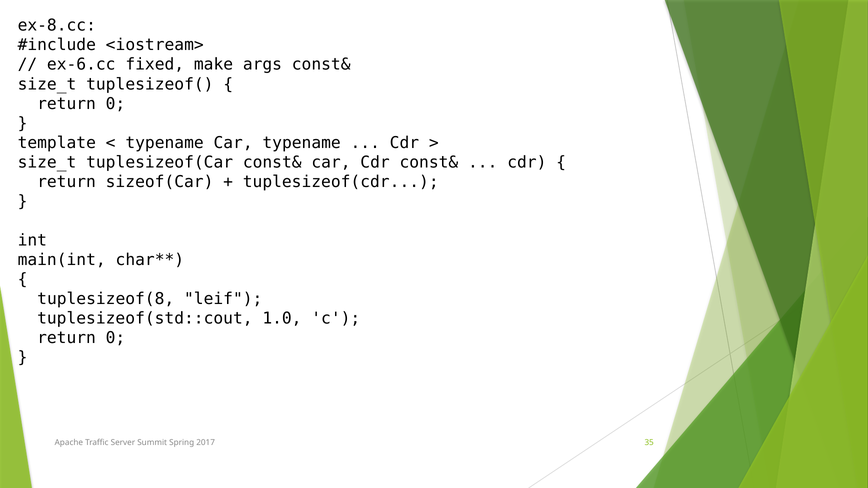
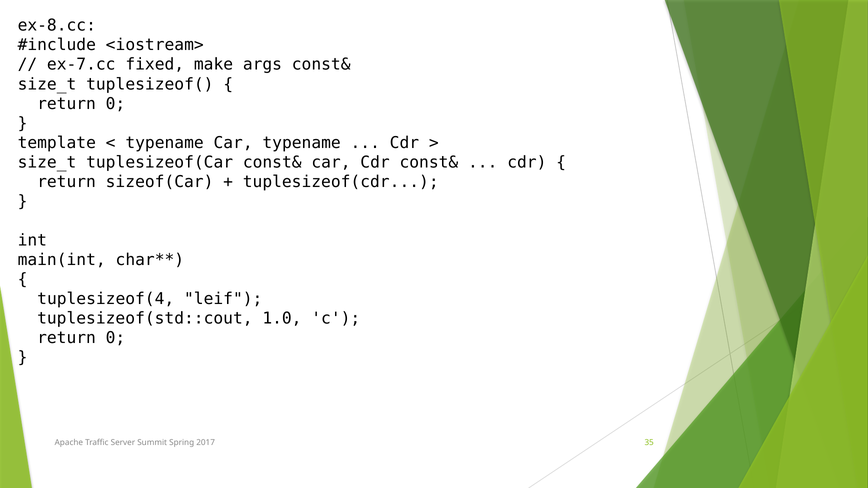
ex-6.cc: ex-6.cc -> ex-7.cc
tuplesizeof(8: tuplesizeof(8 -> tuplesizeof(4
